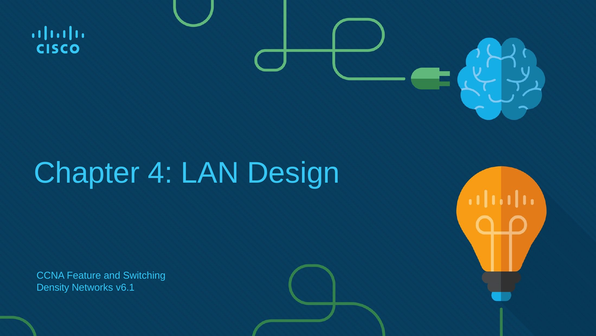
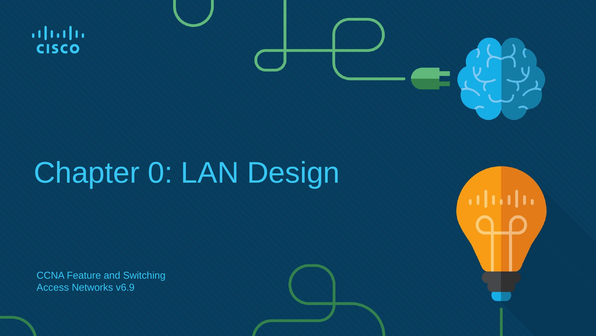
4: 4 -> 0
Density: Density -> Access
v6.1: v6.1 -> v6.9
